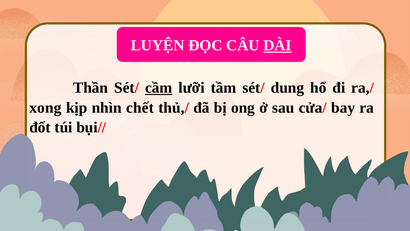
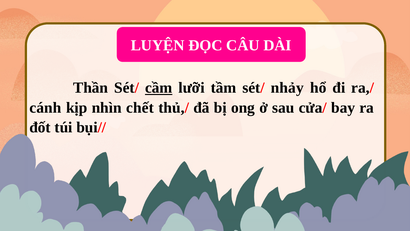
DÀI underline: present -> none
dung: dung -> nhảy
xong: xong -> cánh
